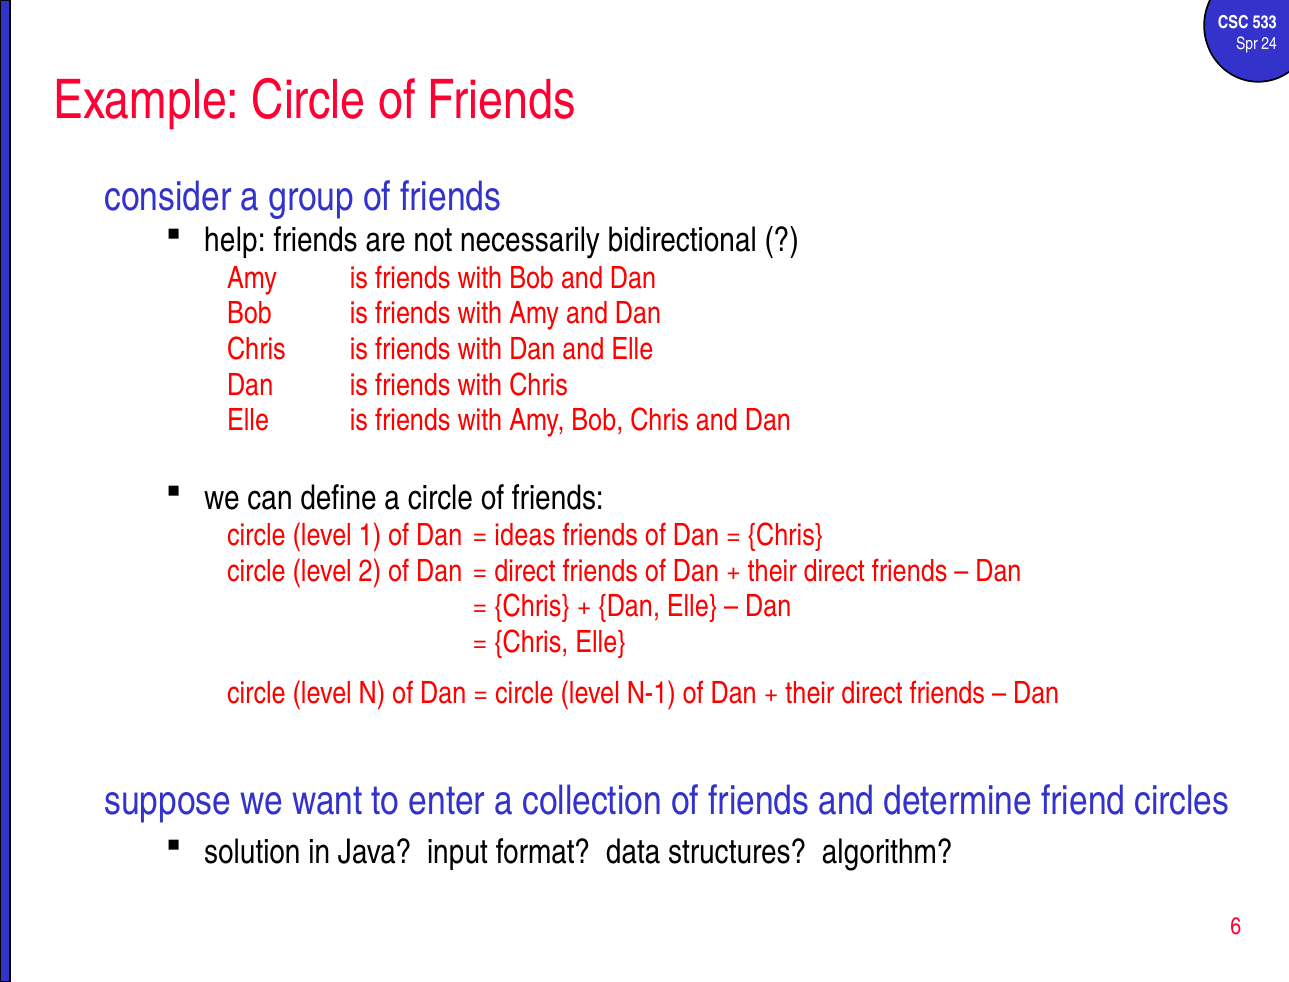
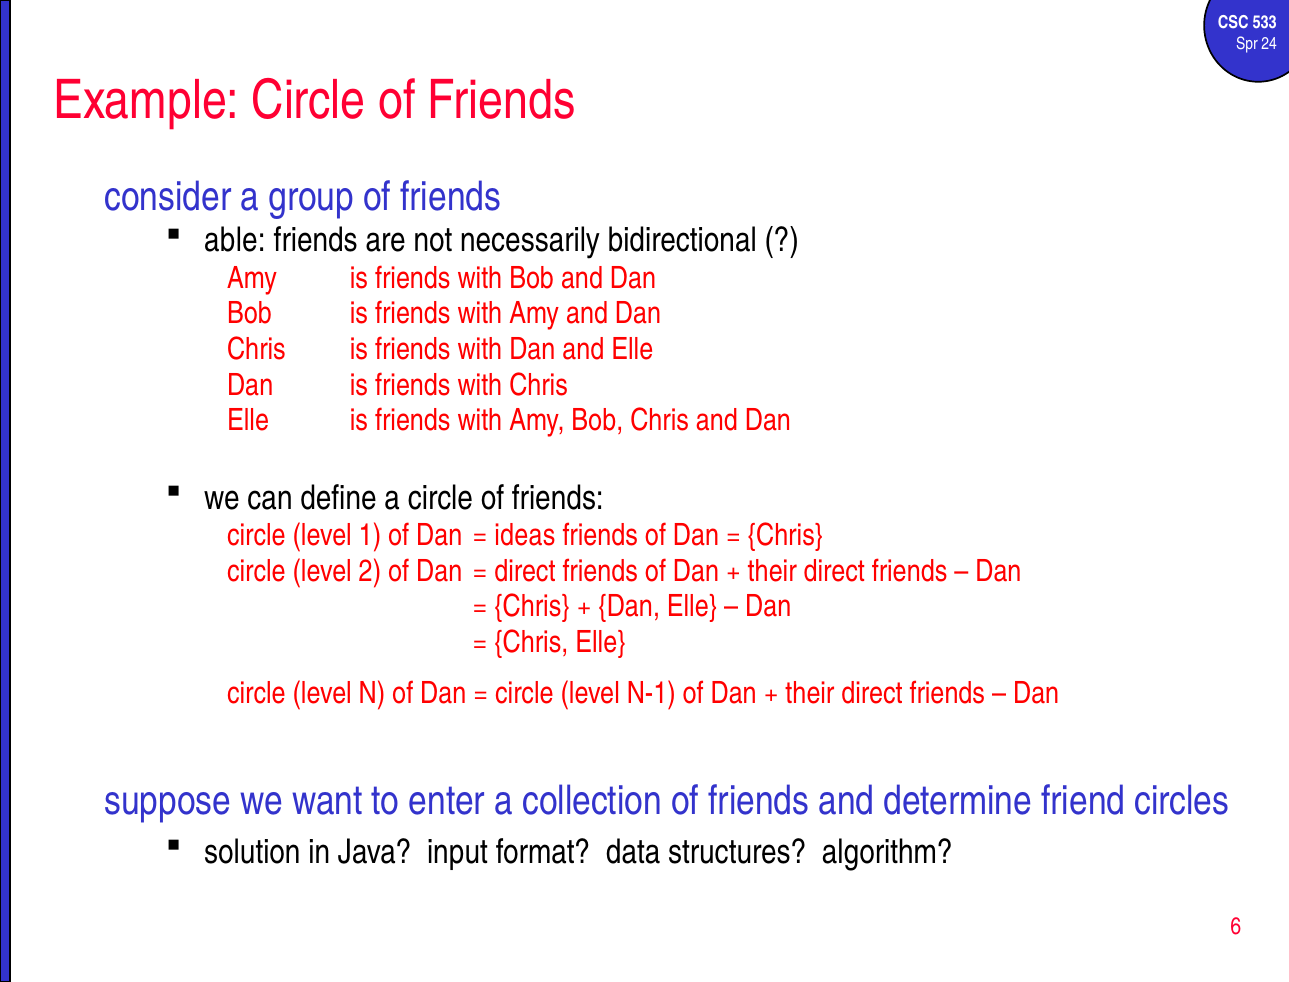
help: help -> able
